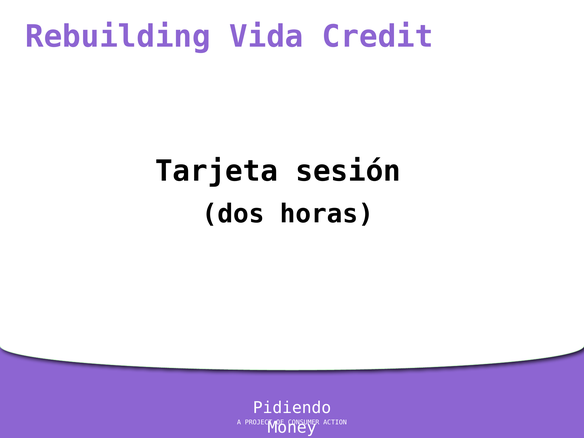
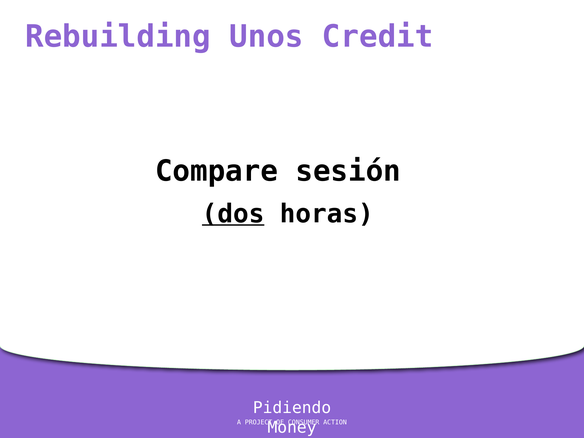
Vida: Vida -> Unos
Tarjeta: Tarjeta -> Compare
dos underline: none -> present
